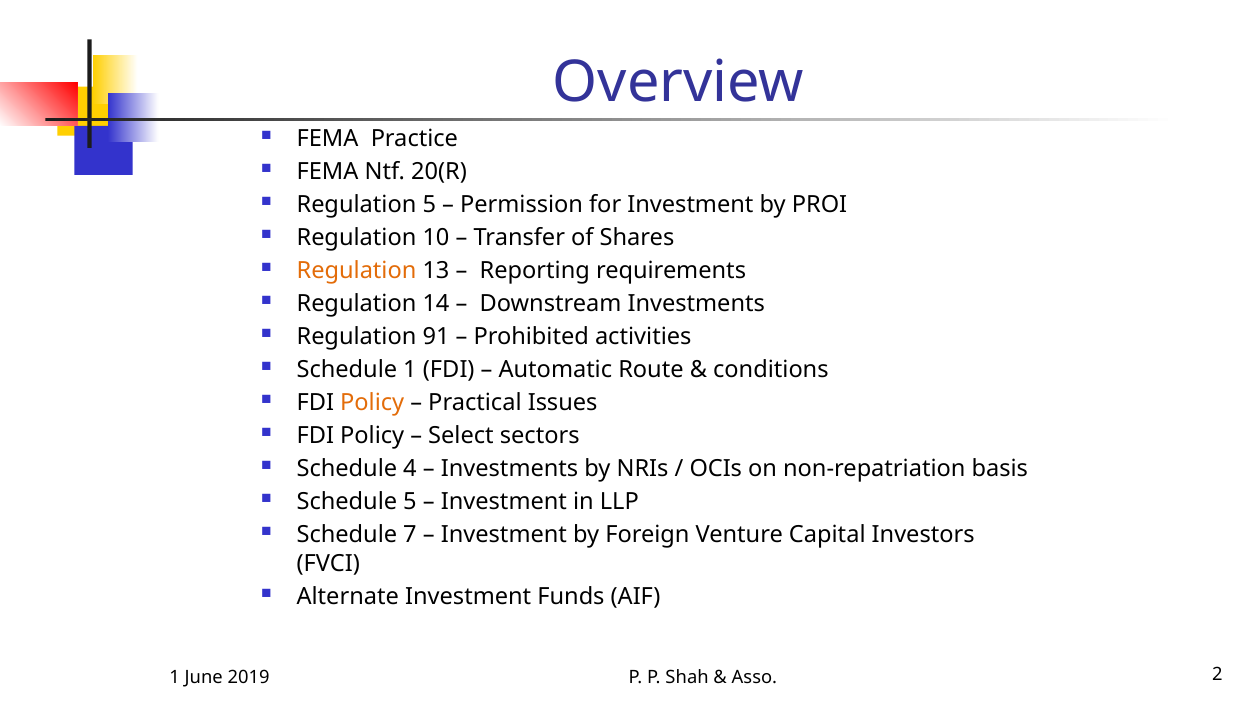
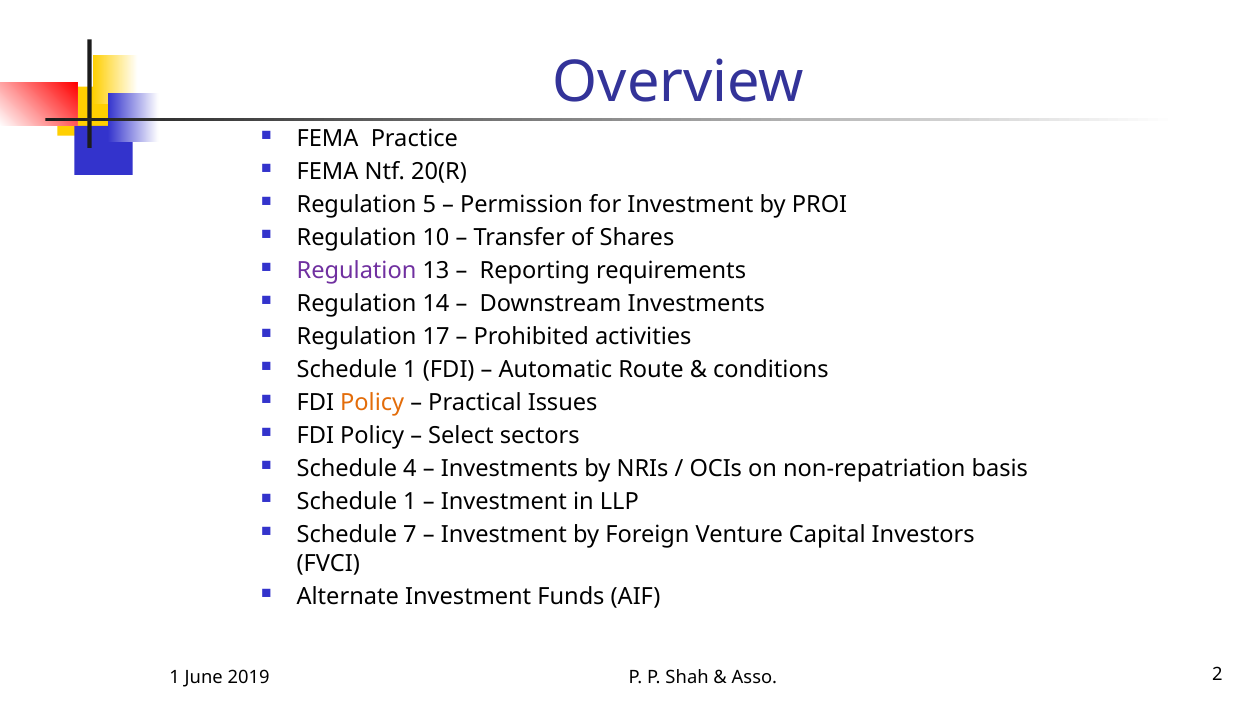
Regulation at (357, 271) colour: orange -> purple
91: 91 -> 17
5 at (410, 502): 5 -> 1
